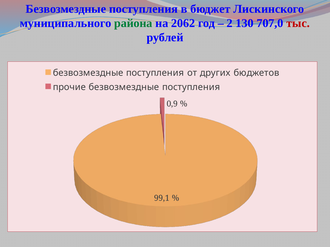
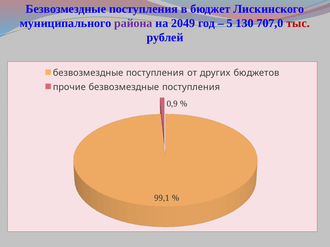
района colour: green -> purple
2062: 2062 -> 2049
2: 2 -> 5
